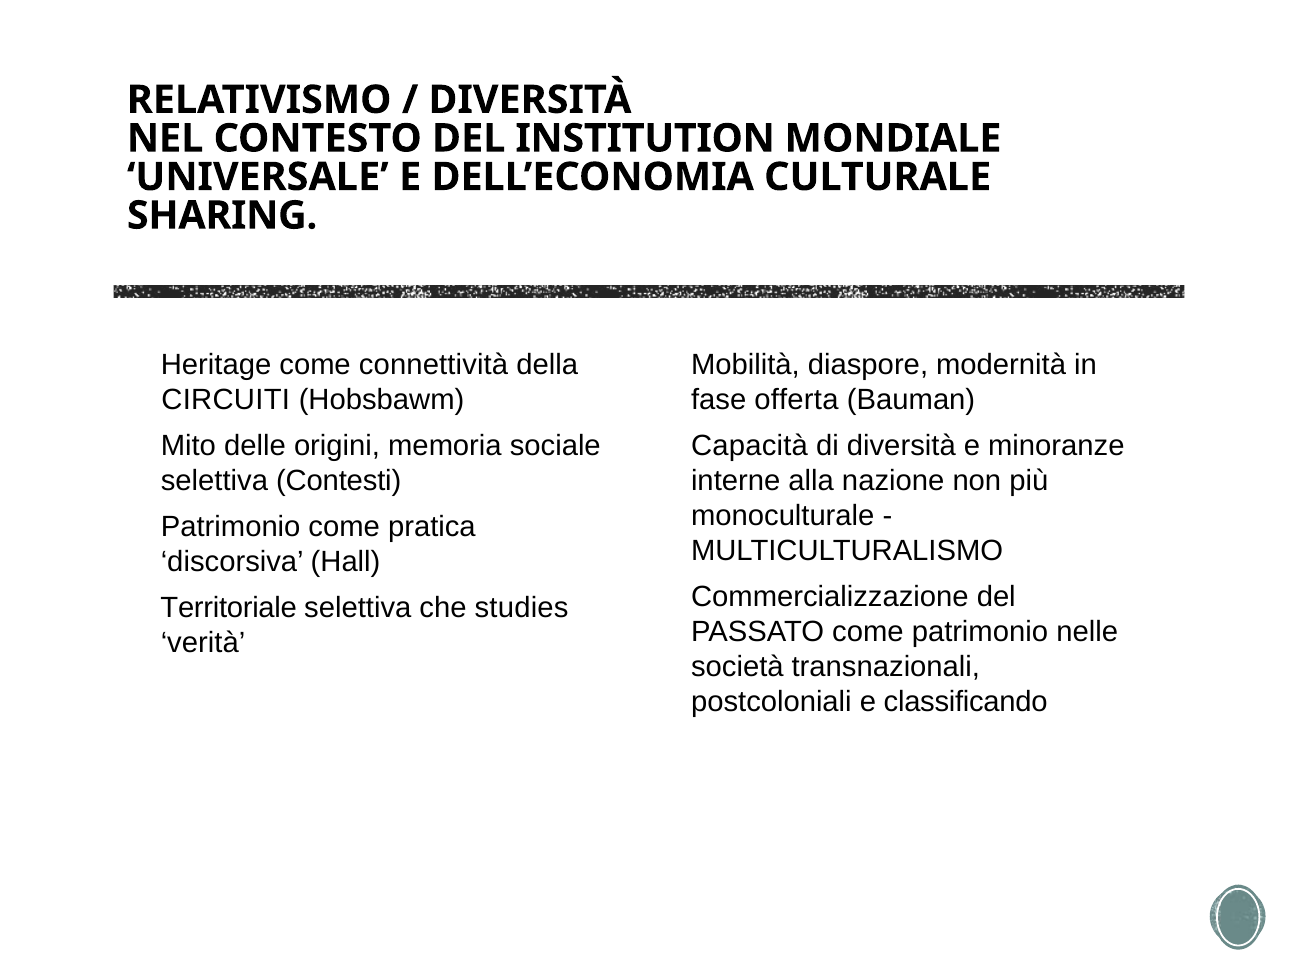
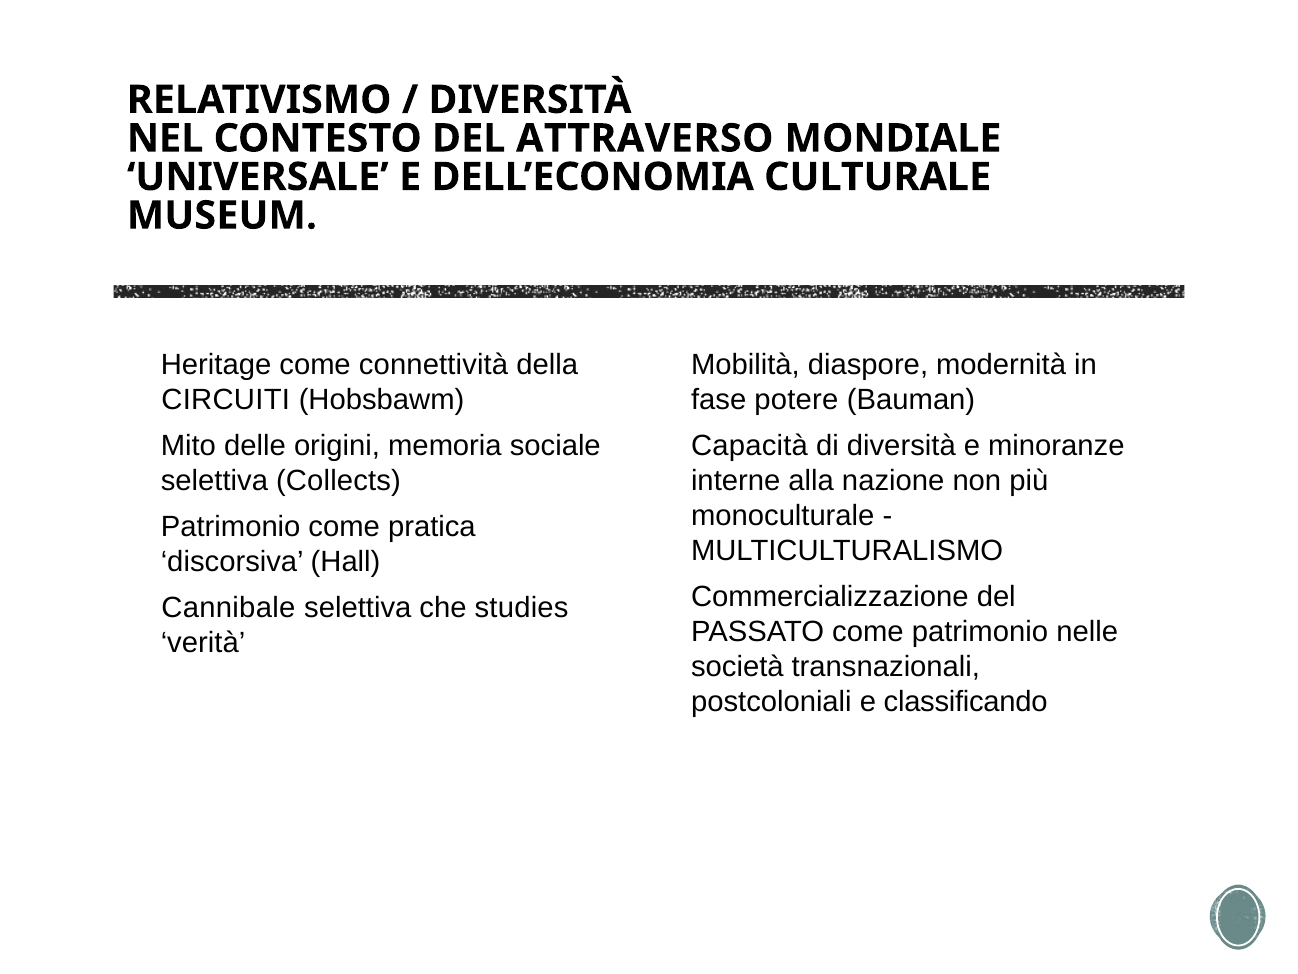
INSTITUTION: INSTITUTION -> ATTRAVERSO
SHARING: SHARING -> MUSEUM
offerta: offerta -> potere
Contesti: Contesti -> Collects
Territoriale: Territoriale -> Cannibale
